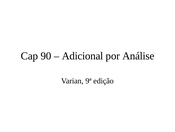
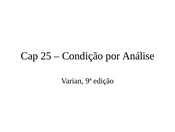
90: 90 -> 25
Adicional: Adicional -> Condição
